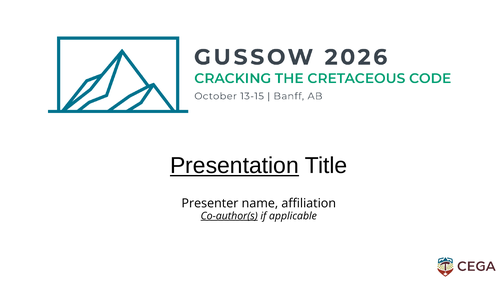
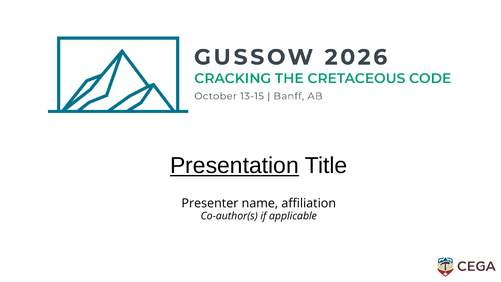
Co-author(s underline: present -> none
